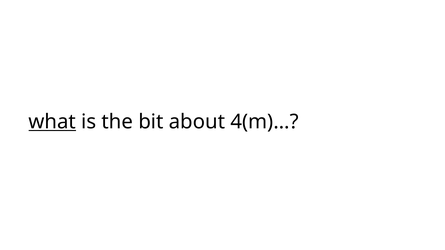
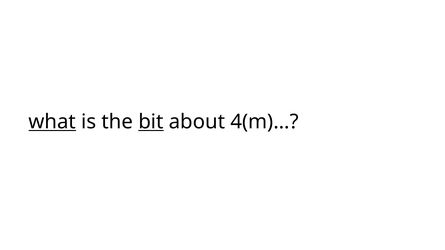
bit underline: none -> present
